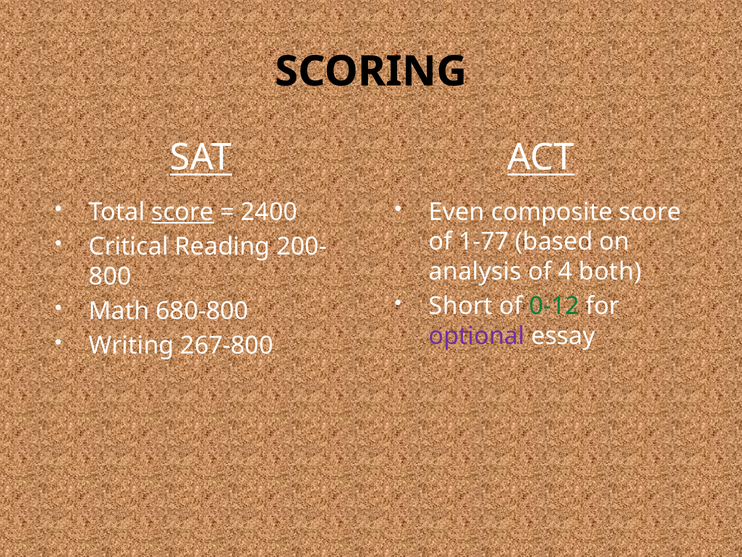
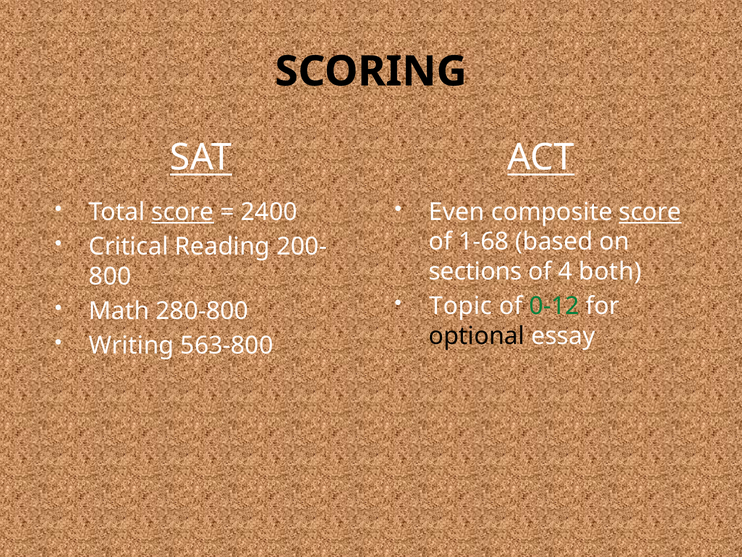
score at (650, 212) underline: none -> present
1-77: 1-77 -> 1-68
analysis: analysis -> sections
Short: Short -> Topic
680-800: 680-800 -> 280-800
optional colour: purple -> black
267-800: 267-800 -> 563-800
